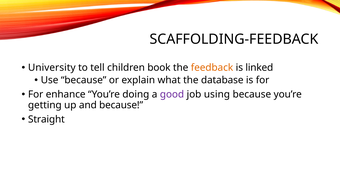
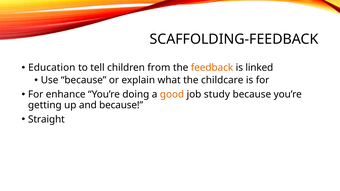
University: University -> Education
book: book -> from
database: database -> childcare
good colour: purple -> orange
using: using -> study
